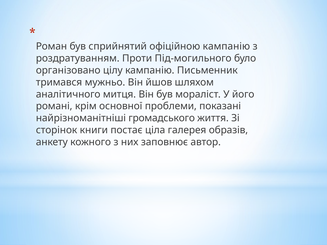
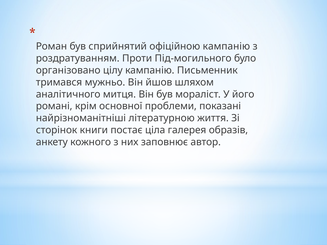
громадського: громадського -> літературною
